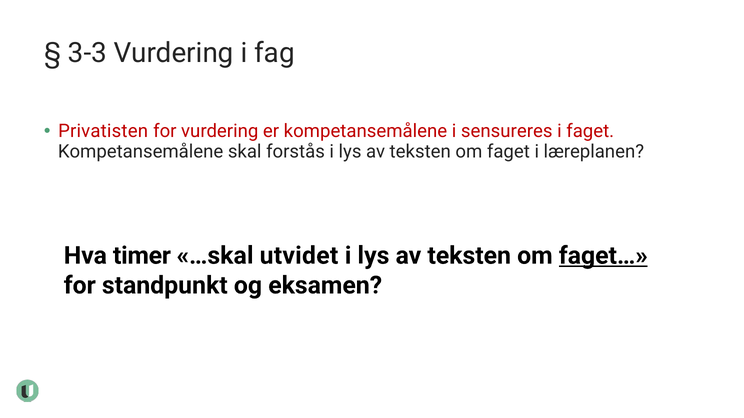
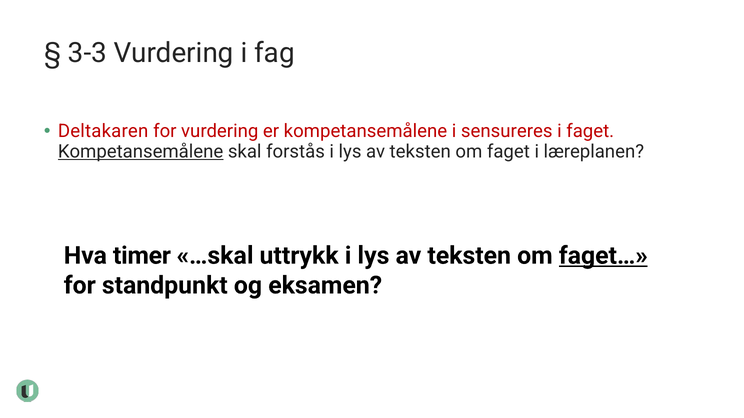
Privatisten: Privatisten -> Deltakaren
Kompetansemålene at (141, 152) underline: none -> present
utvidet: utvidet -> uttrykk
